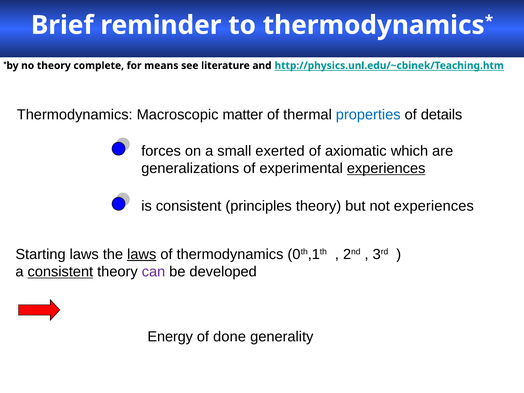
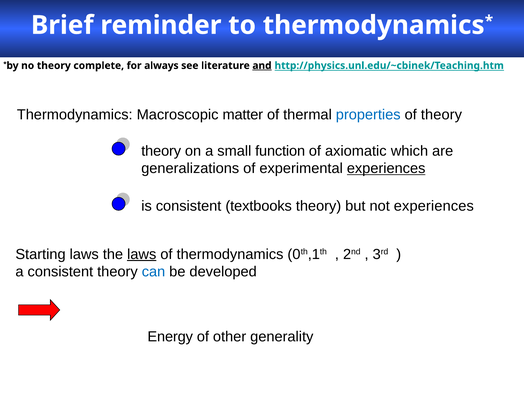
means: means -> always
and underline: none -> present
of details: details -> theory
forces at (161, 151): forces -> theory
exerted: exerted -> function
principles: principles -> textbooks
consistent at (60, 272) underline: present -> none
can colour: purple -> blue
done: done -> other
